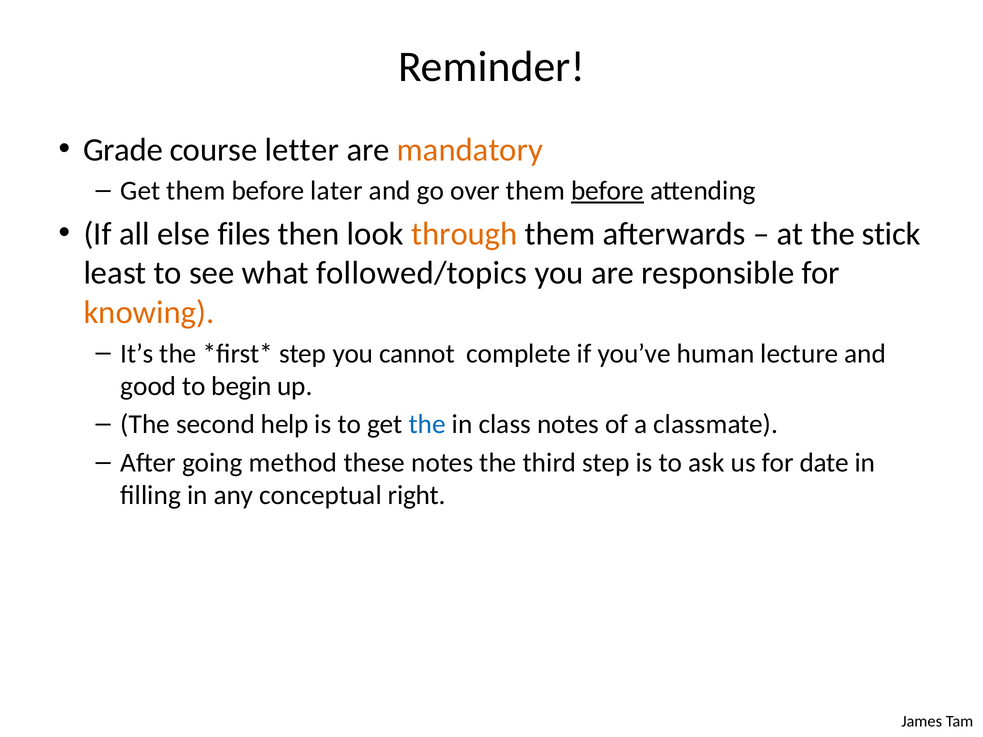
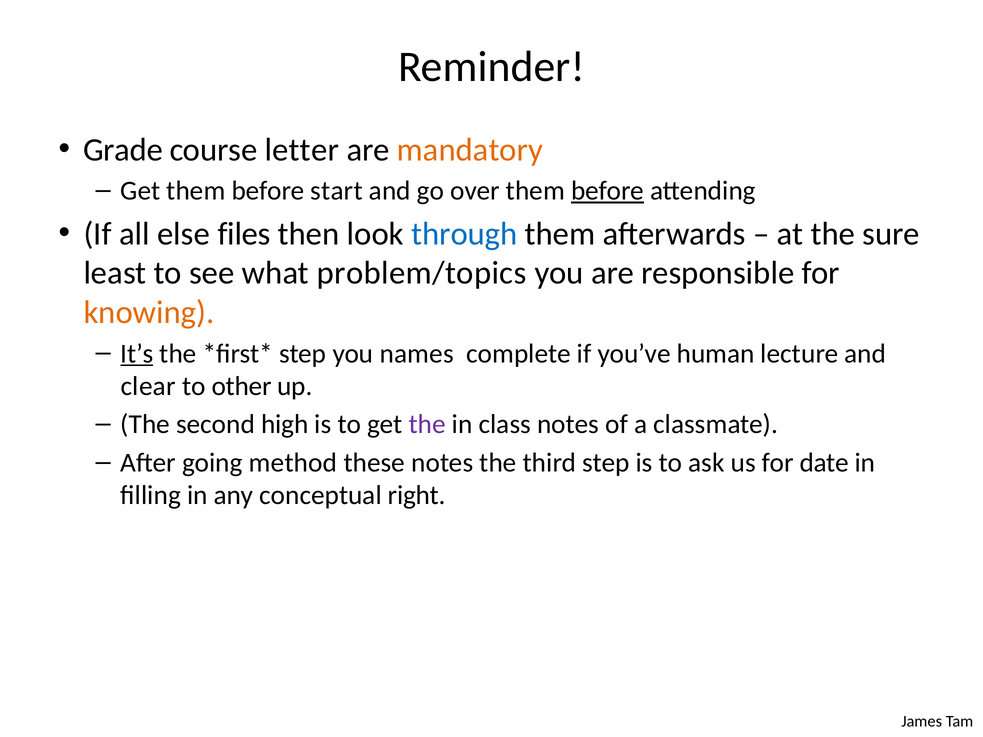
later: later -> start
through colour: orange -> blue
stick: stick -> sure
followed/topics: followed/topics -> problem/topics
It’s underline: none -> present
cannot: cannot -> names
good: good -> clear
begin: begin -> other
help: help -> high
the at (427, 425) colour: blue -> purple
